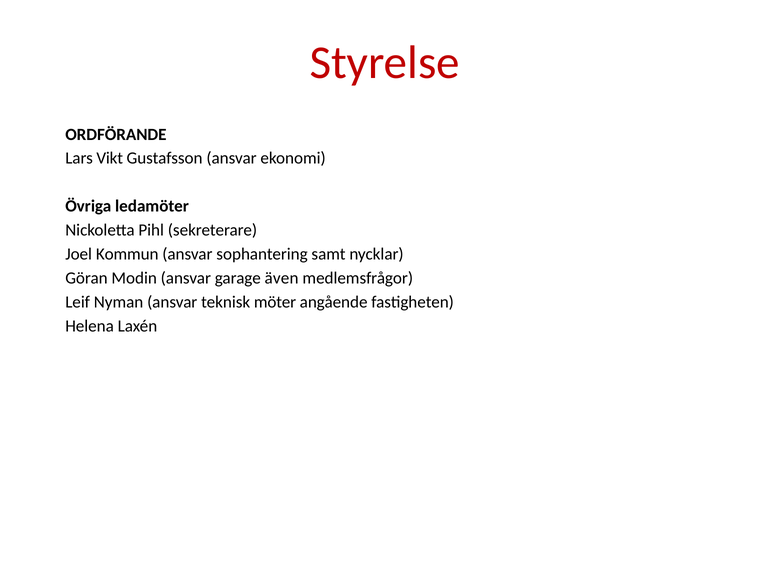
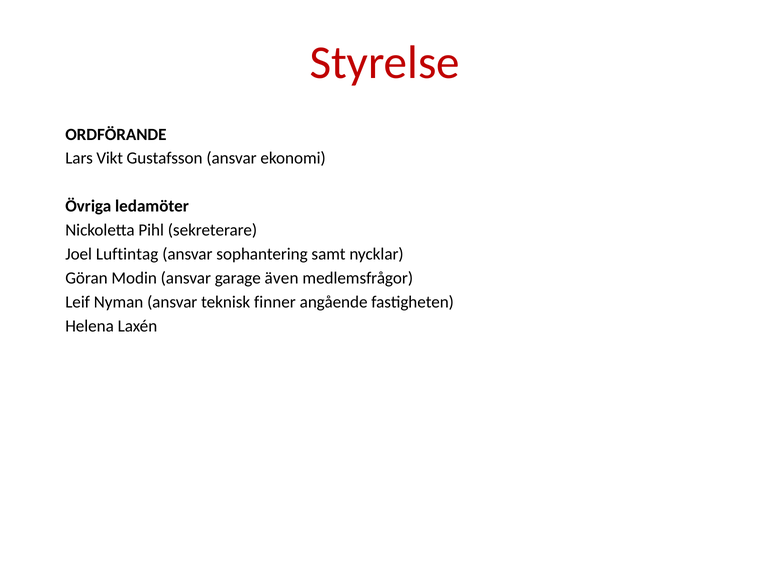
Kommun: Kommun -> Luftintag
möter: möter -> finner
